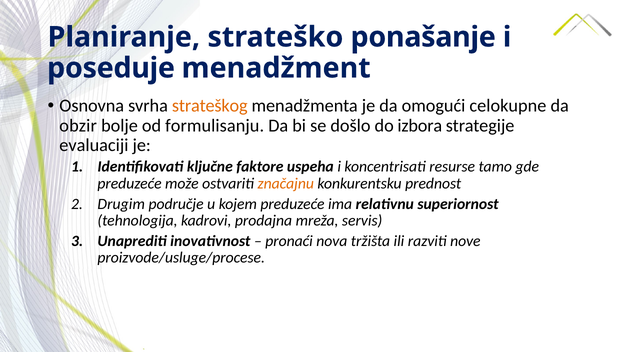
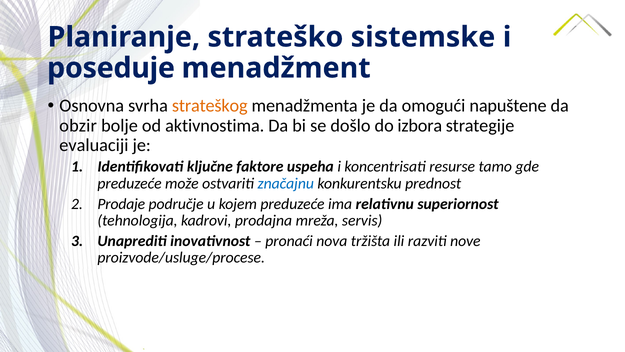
ponašanje: ponašanje -> sistemske
celokupne: celokupne -> napuštene
formulisanju: formulisanju -> aktivnostima
značajnu colour: orange -> blue
Drugim: Drugim -> Prodaje
